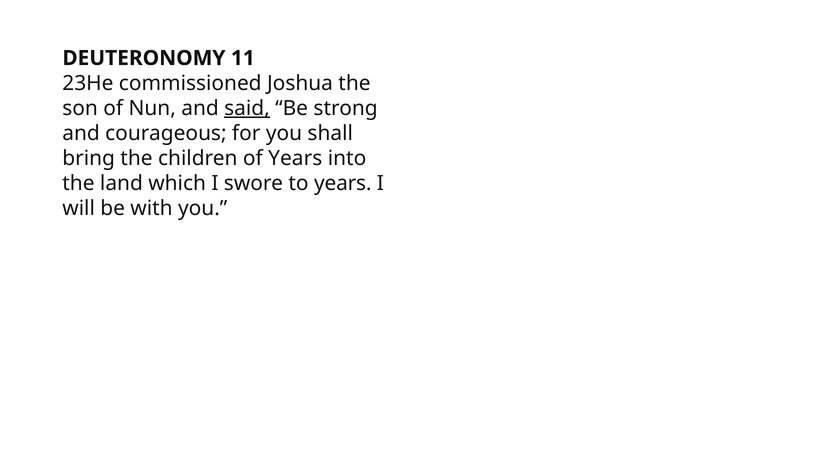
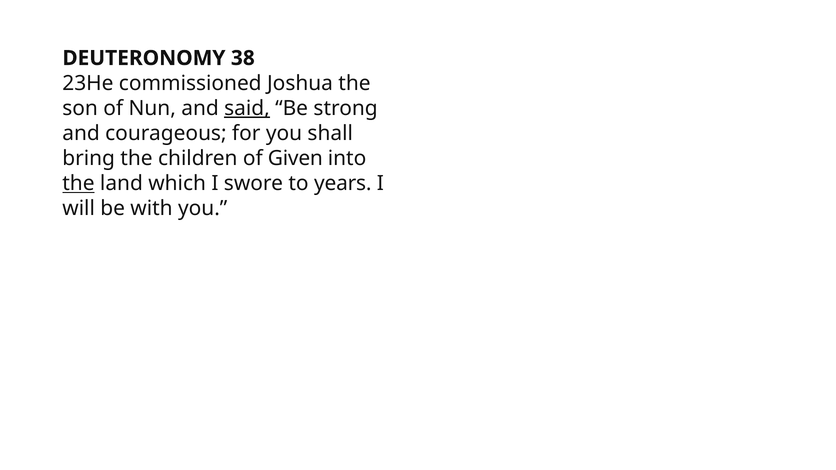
11: 11 -> 38
of Years: Years -> Given
the at (78, 184) underline: none -> present
